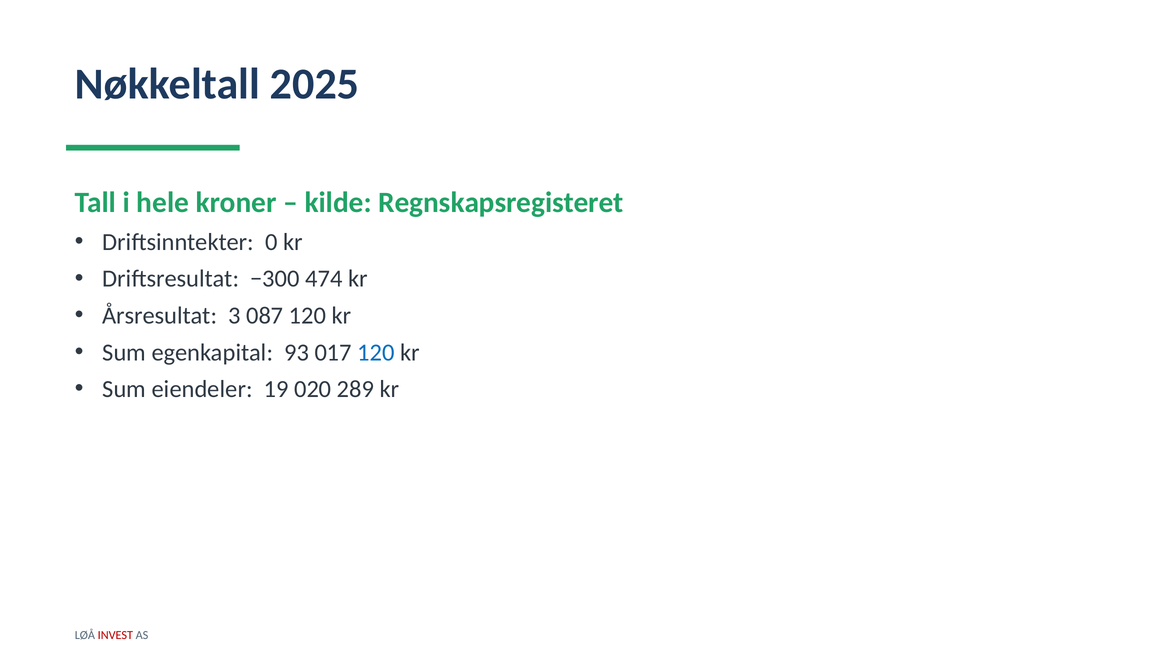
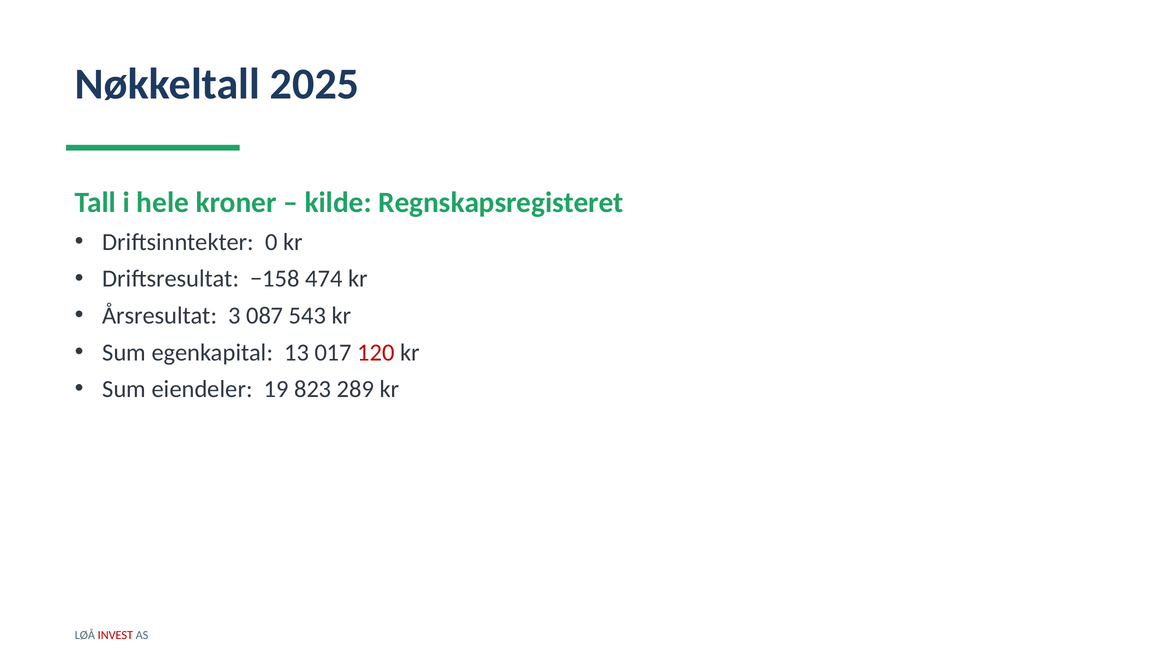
−300: −300 -> −158
087 120: 120 -> 543
93: 93 -> 13
120 at (376, 352) colour: blue -> red
020: 020 -> 823
